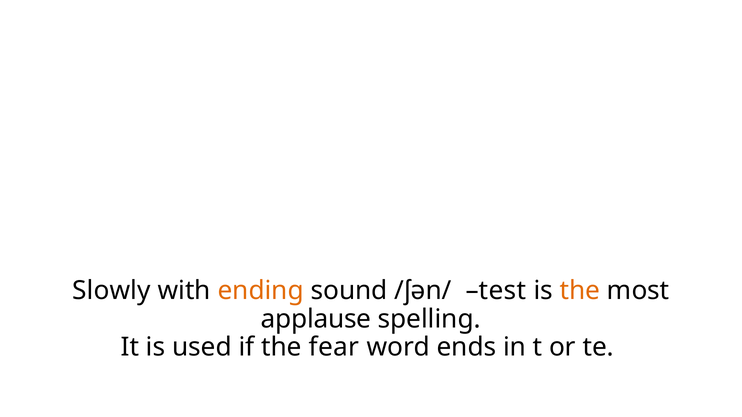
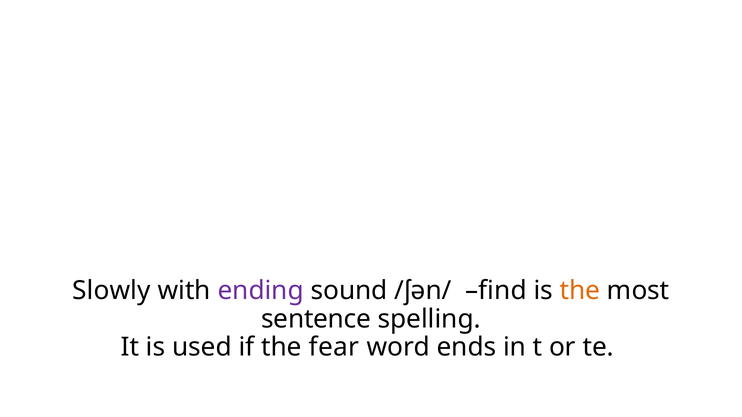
ending colour: orange -> purple
test: test -> find
applause: applause -> sentence
